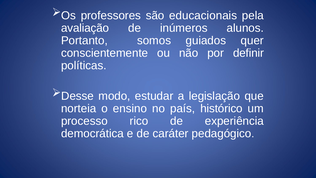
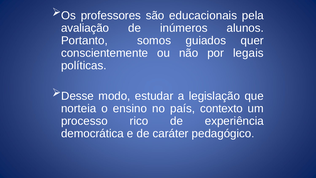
definir: definir -> legais
histórico: histórico -> contexto
